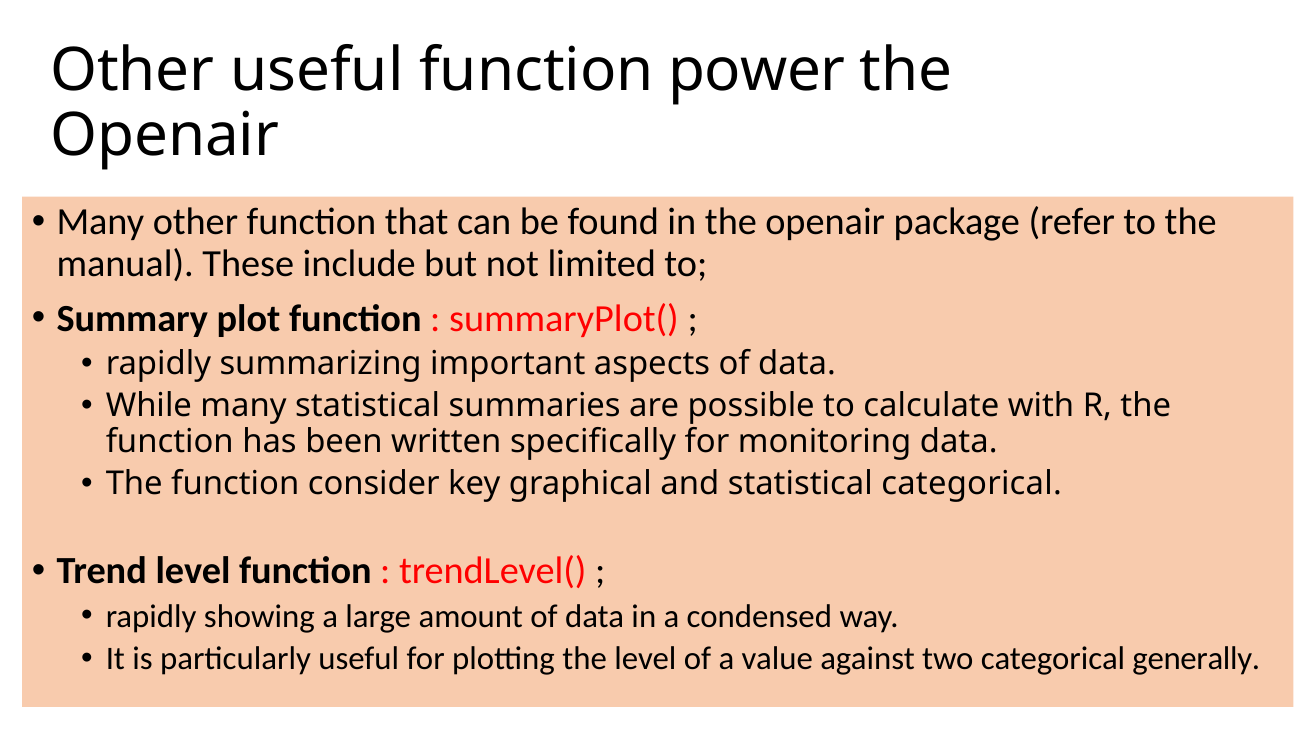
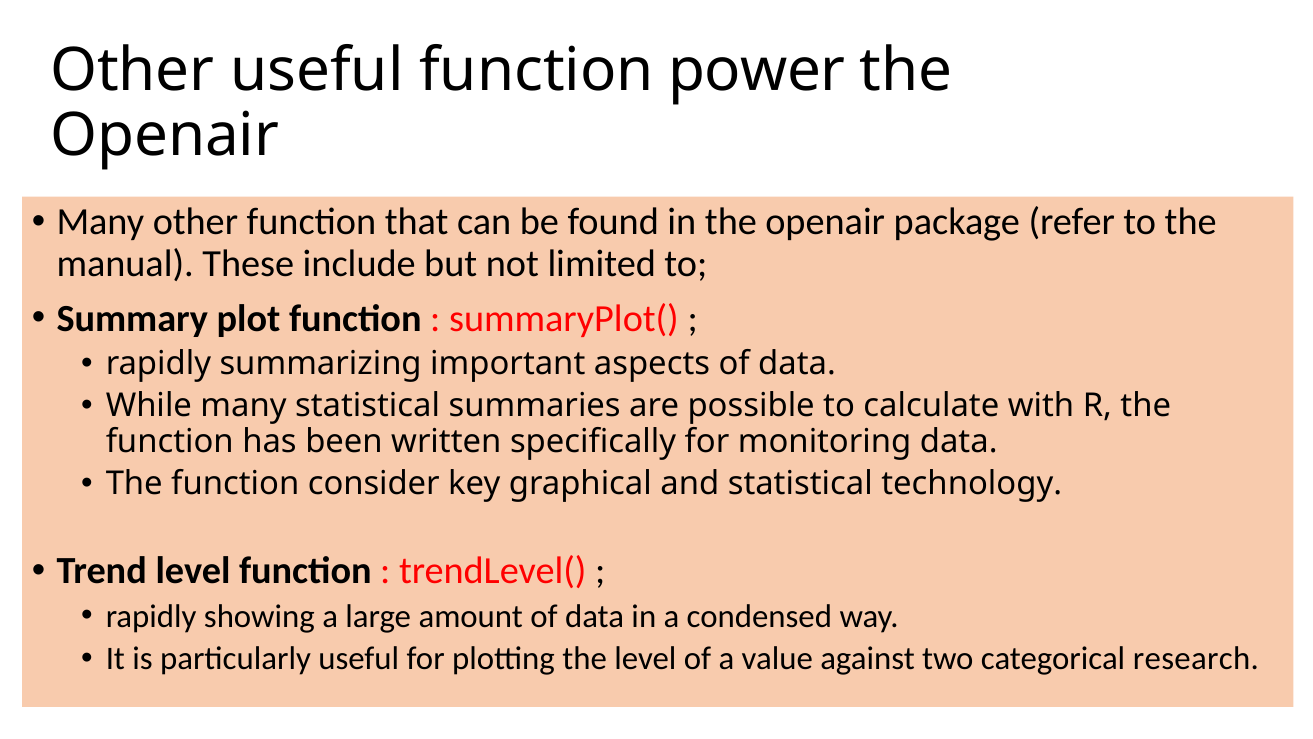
statistical categorical: categorical -> technology
generally: generally -> research
